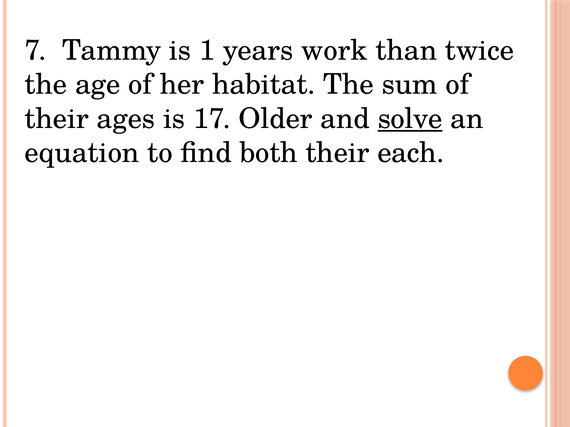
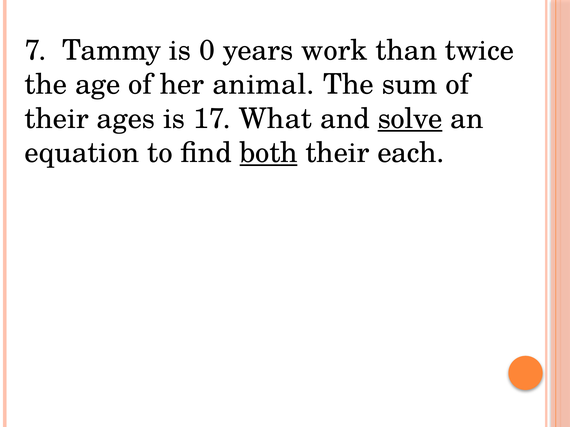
1: 1 -> 0
habitat: habitat -> animal
Older: Older -> What
both underline: none -> present
